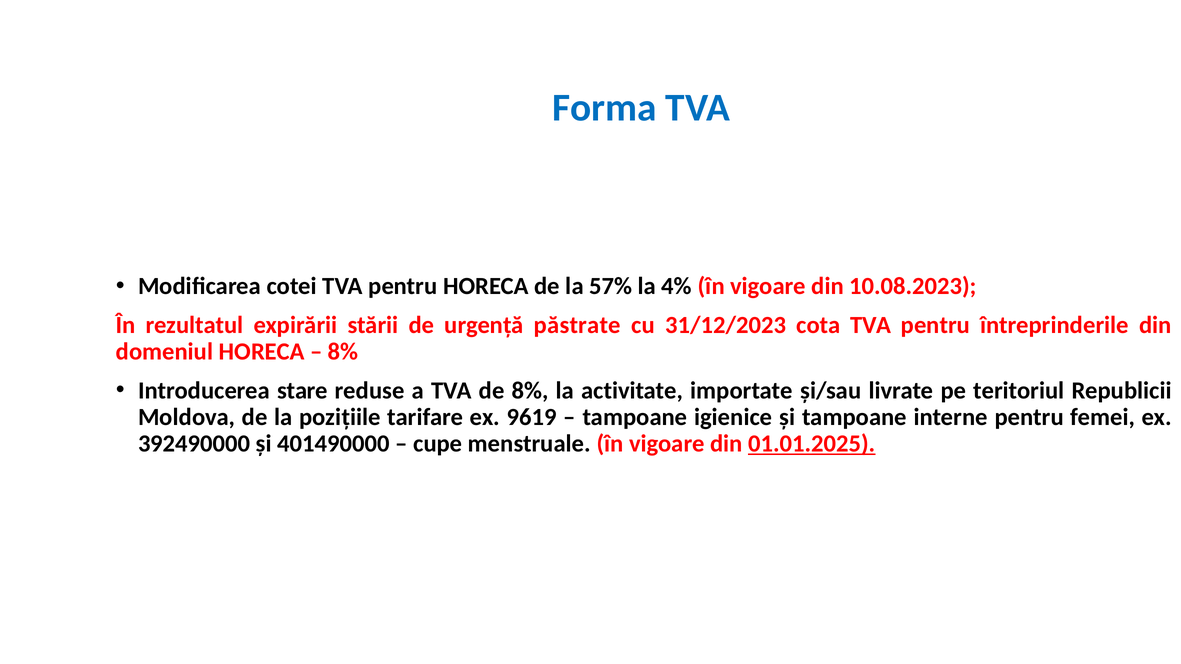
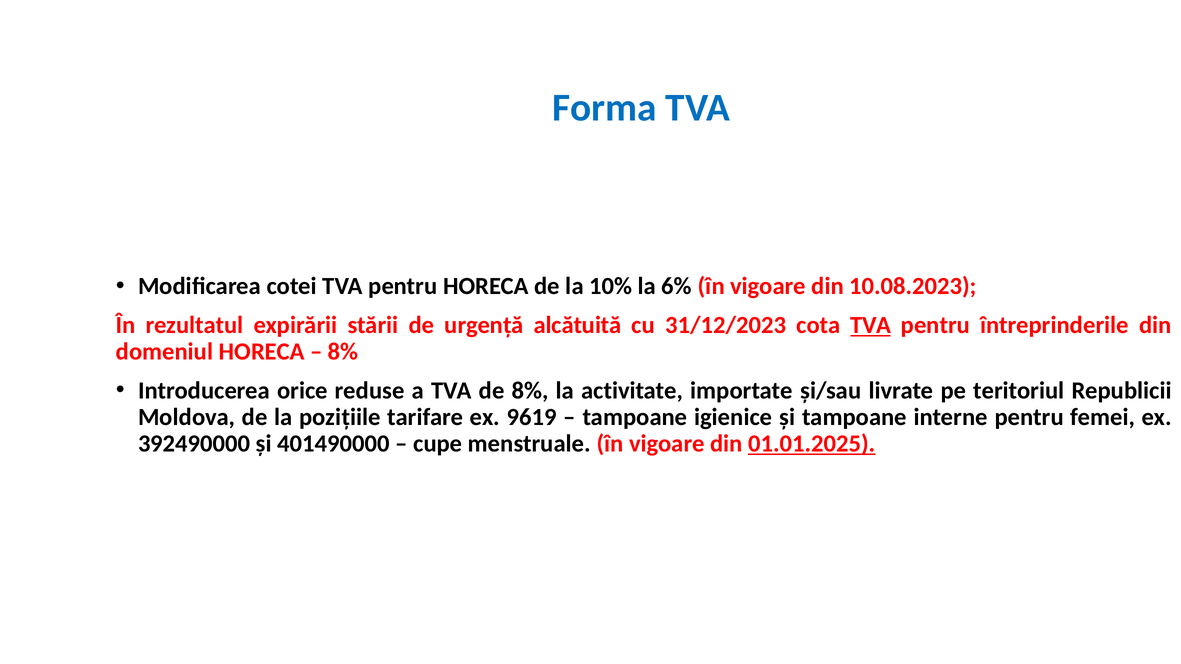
57%: 57% -> 10%
4%: 4% -> 6%
păstrate: păstrate -> alcătuită
TVA at (871, 325) underline: none -> present
stare: stare -> orice
